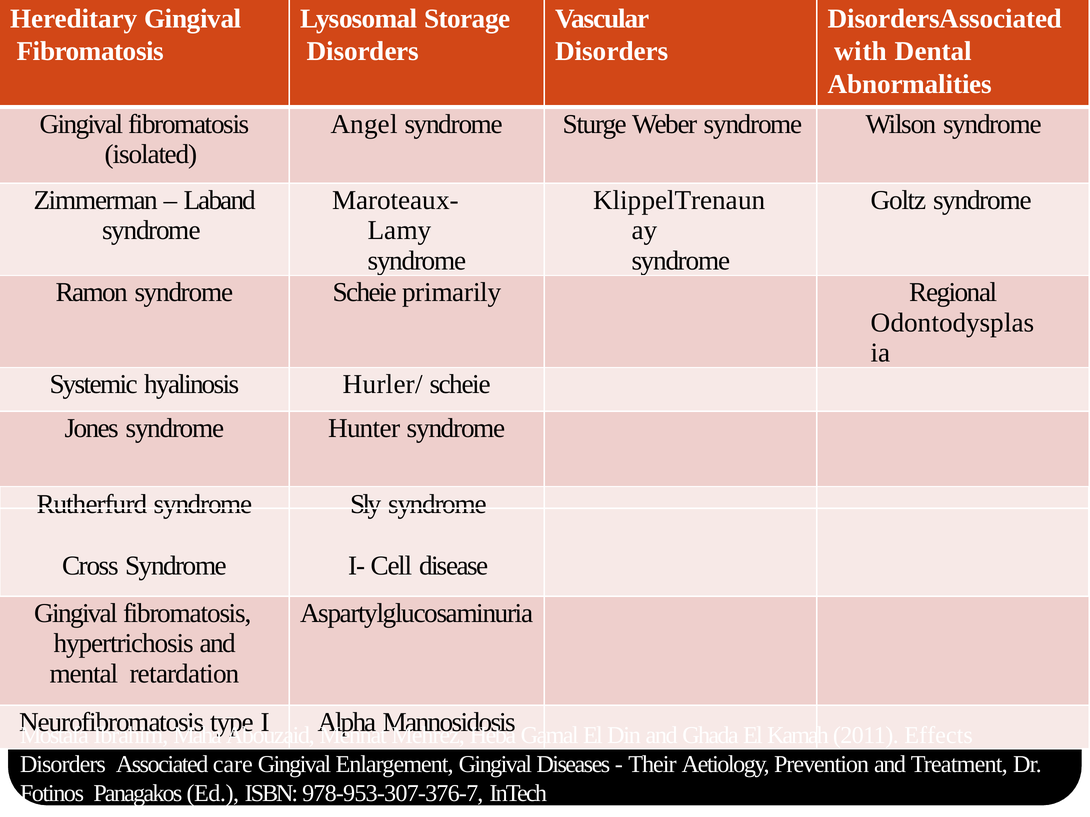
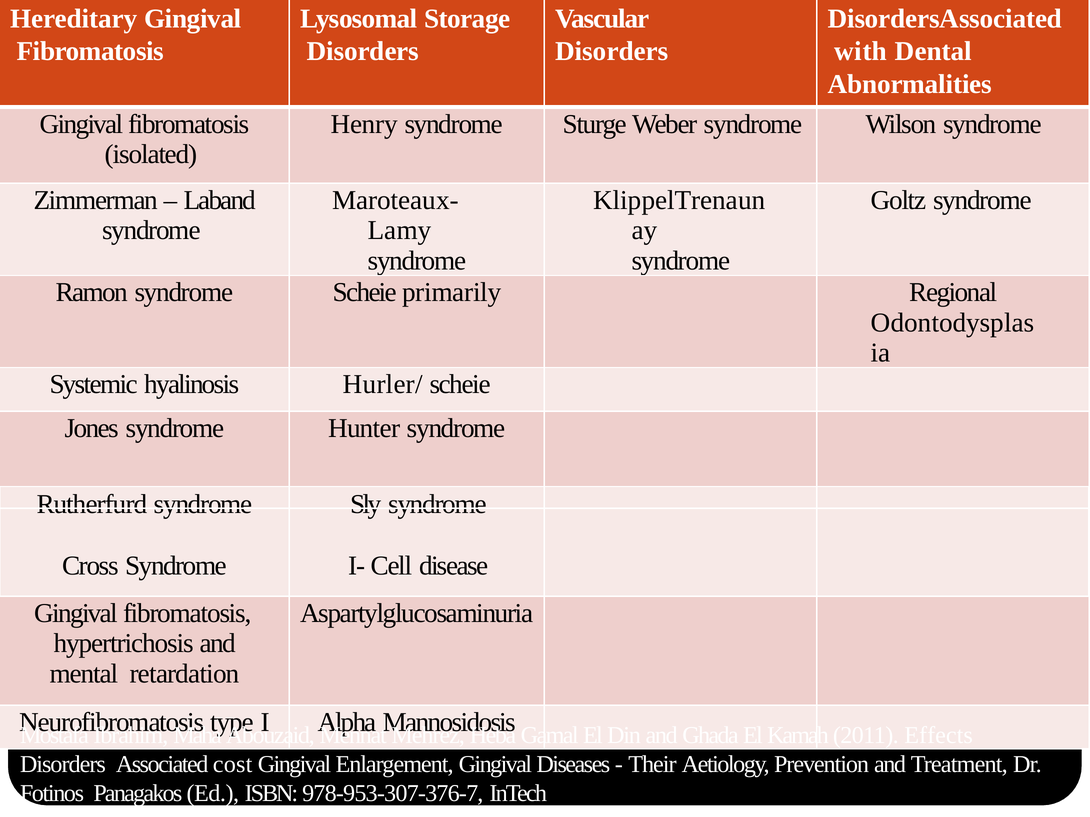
Angel: Angel -> Henry
care: care -> cost
